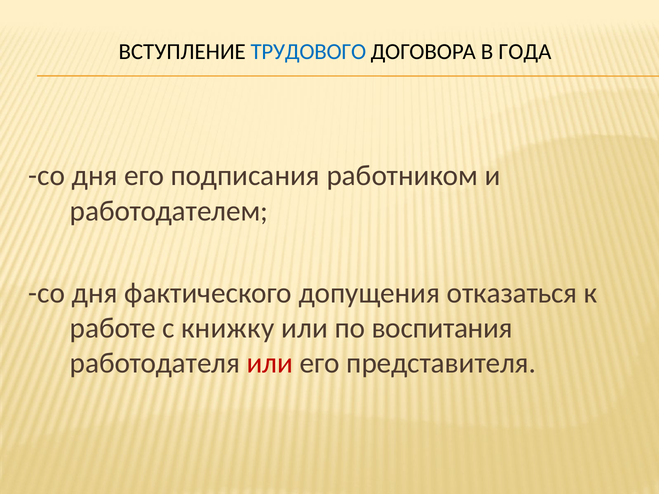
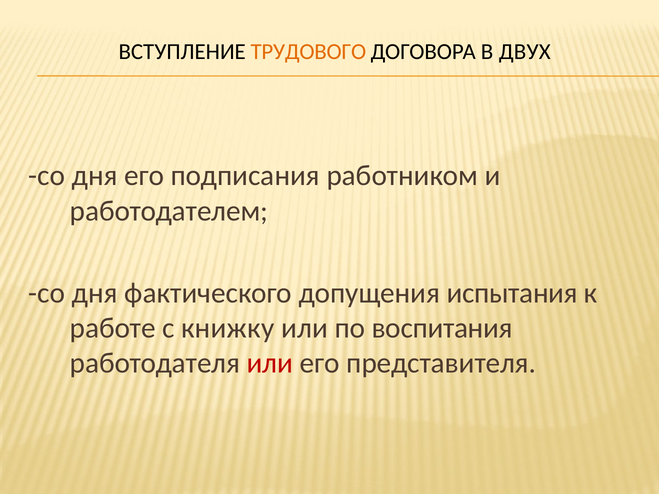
ТРУДОВОГО colour: blue -> orange
ГОДА: ГОДА -> ДВУХ
отказаться: отказаться -> испытания
